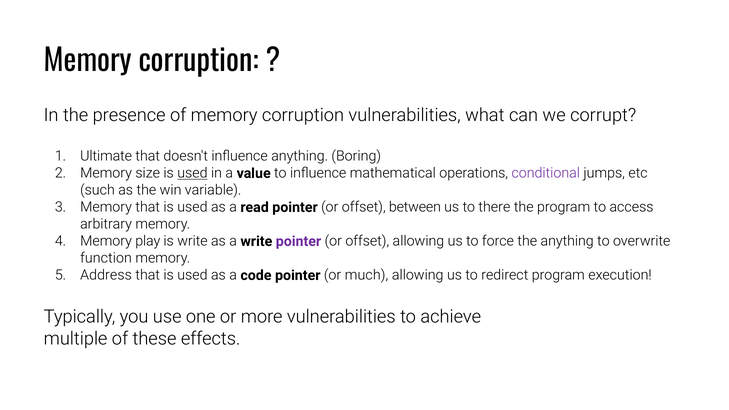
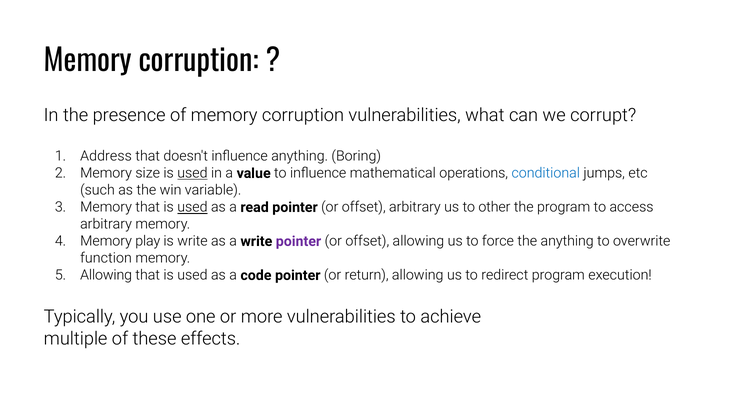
Ultimate: Ultimate -> Address
conditional colour: purple -> blue
used at (192, 207) underline: none -> present
offset between: between -> arbitrary
there: there -> other
Address at (106, 275): Address -> Allowing
much: much -> return
